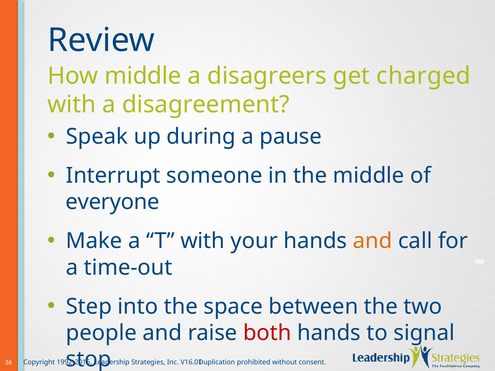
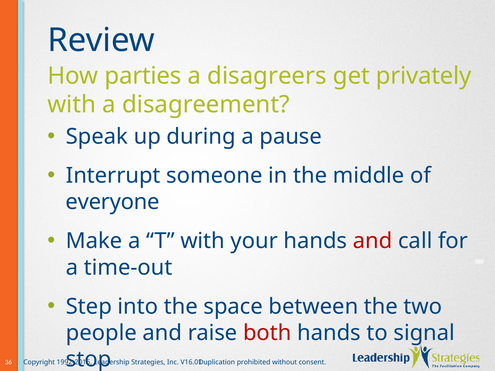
How middle: middle -> parties
charged: charged -> privately
and at (373, 241) colour: orange -> red
